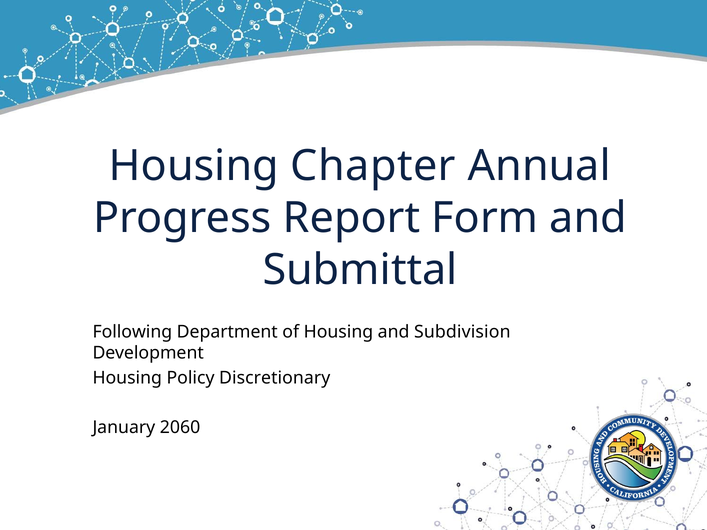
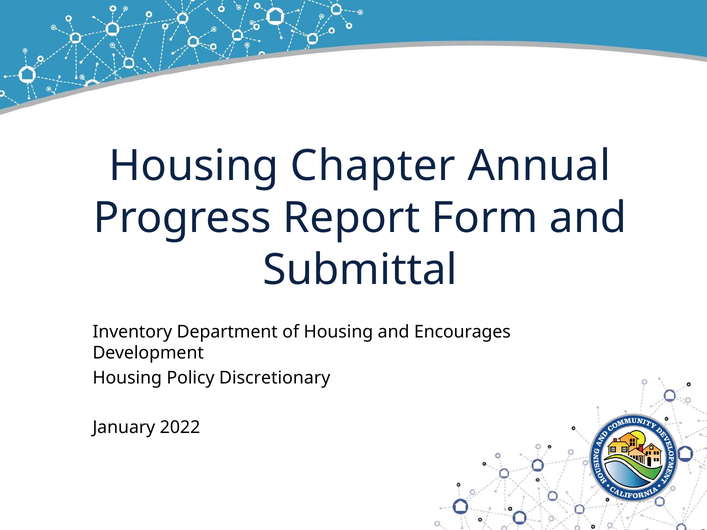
Following: Following -> Inventory
Subdivision: Subdivision -> Encourages
2060: 2060 -> 2022
